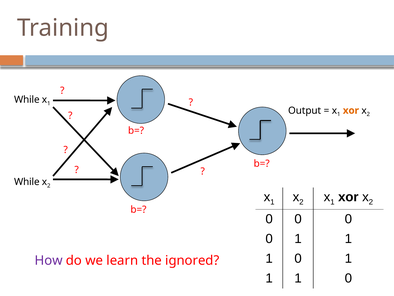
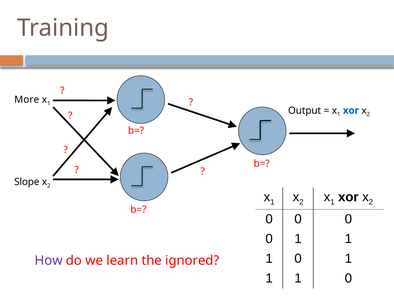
While at (27, 100): While -> More
xor at (351, 110) colour: orange -> blue
While at (27, 182): While -> Slope
